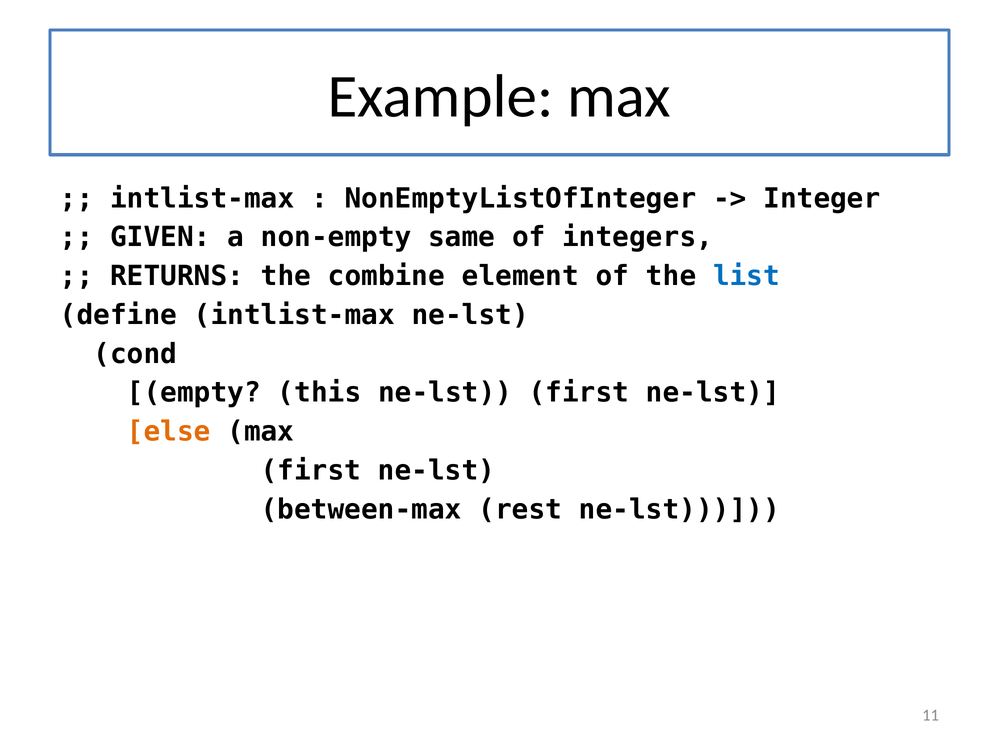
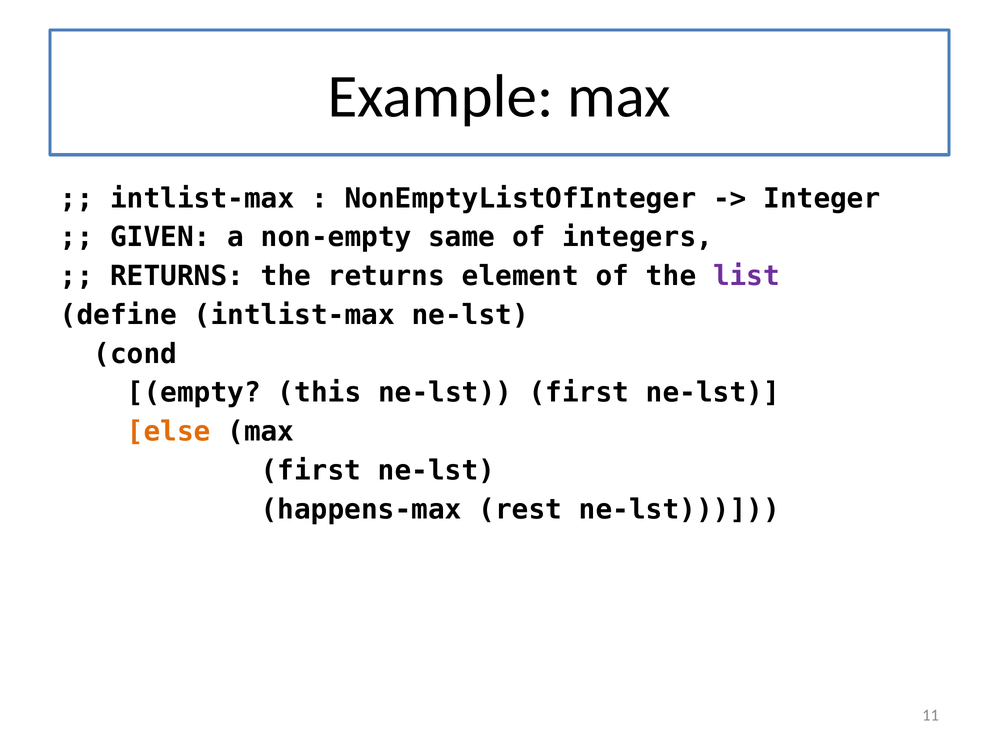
the combine: combine -> returns
list colour: blue -> purple
between-max: between-max -> happens-max
